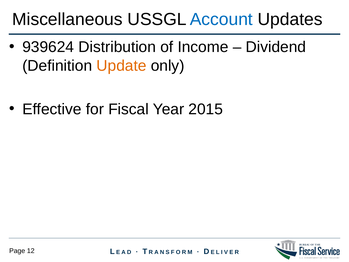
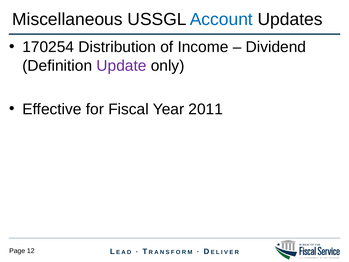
939624: 939624 -> 170254
Update colour: orange -> purple
2015: 2015 -> 2011
